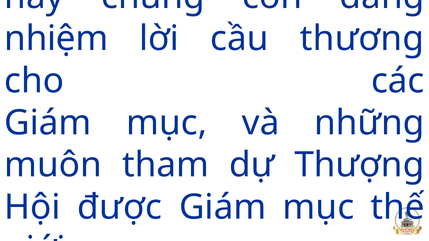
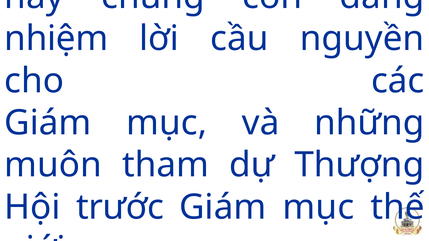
thương: thương -> nguyền
được: được -> trước
